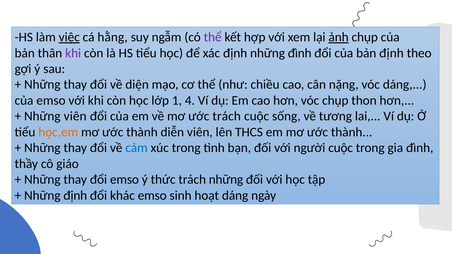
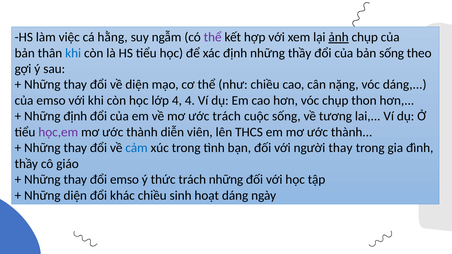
việc underline: present -> none
khi at (73, 53) colour: purple -> blue
những đình: đình -> thầy
bản định: định -> sống
lớp 1: 1 -> 4
Những viên: viên -> định
học,em colour: orange -> purple
người cuộc: cuộc -> thay
Những định: định -> diện
khác emso: emso -> chiều
